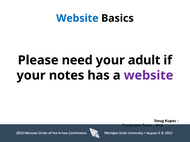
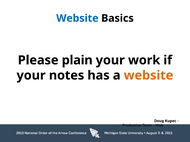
need: need -> plain
adult: adult -> work
website at (149, 76) colour: purple -> orange
